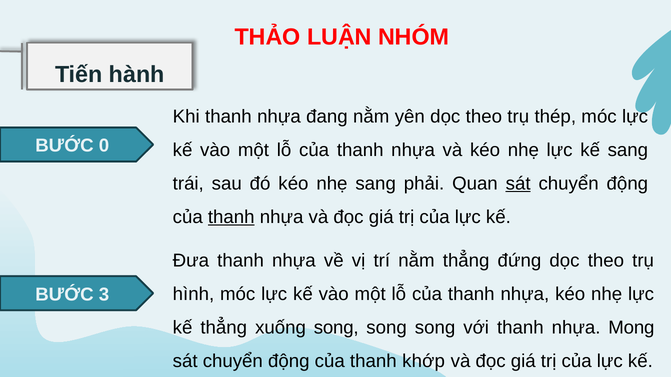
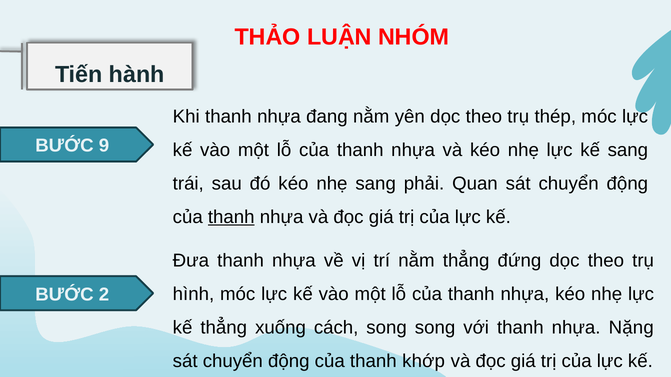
0: 0 -> 9
sát at (518, 184) underline: present -> none
3: 3 -> 2
xuống song: song -> cách
Mong: Mong -> Nặng
